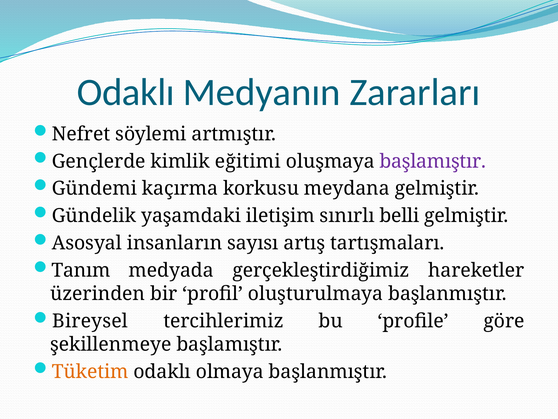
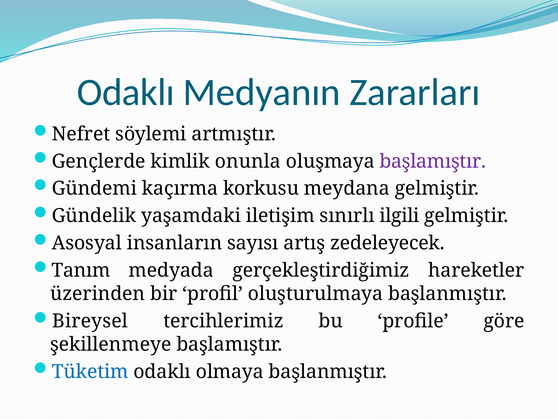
eğitimi: eğitimi -> onunla
belli: belli -> ilgili
tartışmaları: tartışmaları -> zedeleyecek
Tüketim colour: orange -> blue
